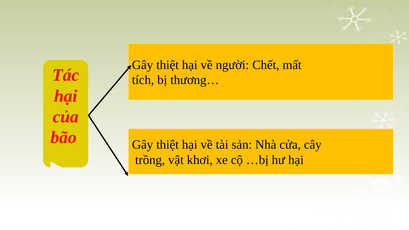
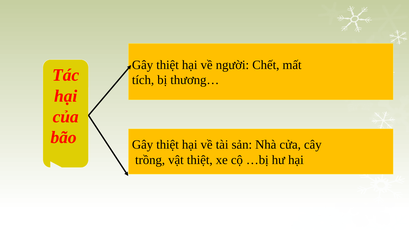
vật khơi: khơi -> thiệt
